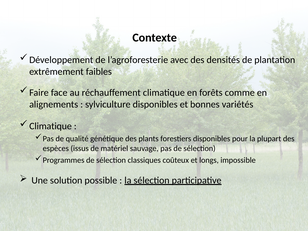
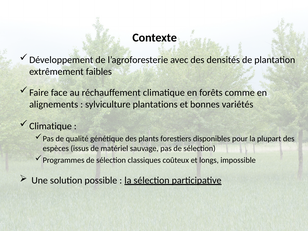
sylviculture disponibles: disponibles -> plantations
